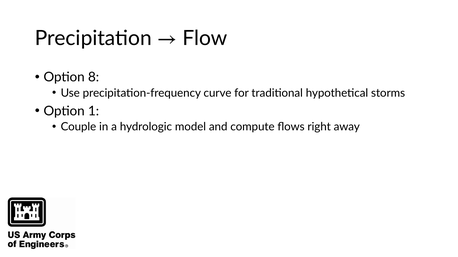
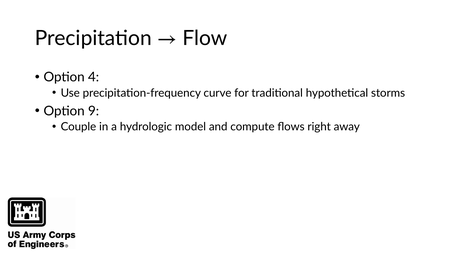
8: 8 -> 4
1: 1 -> 9
